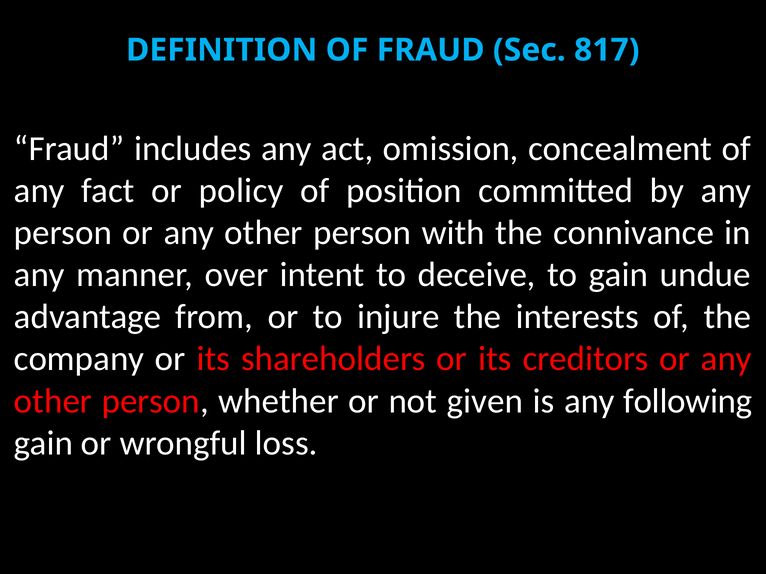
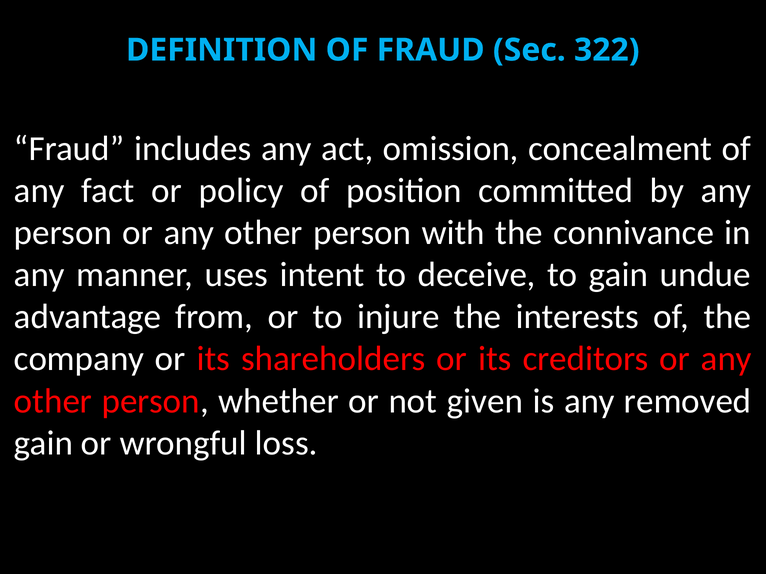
817: 817 -> 322
over: over -> uses
following: following -> removed
